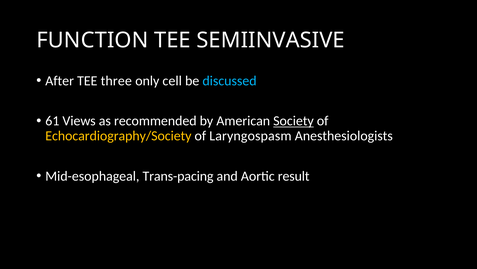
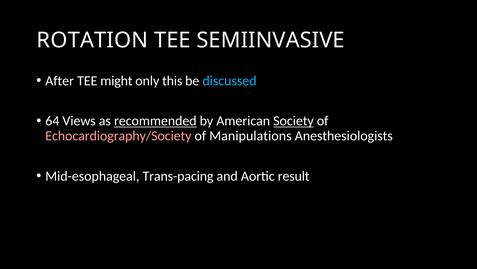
FUNCTION: FUNCTION -> ROTATION
three: three -> might
cell: cell -> this
61: 61 -> 64
recommended underline: none -> present
Echocardiography/Society colour: yellow -> pink
Laryngospasm: Laryngospasm -> Manipulations
